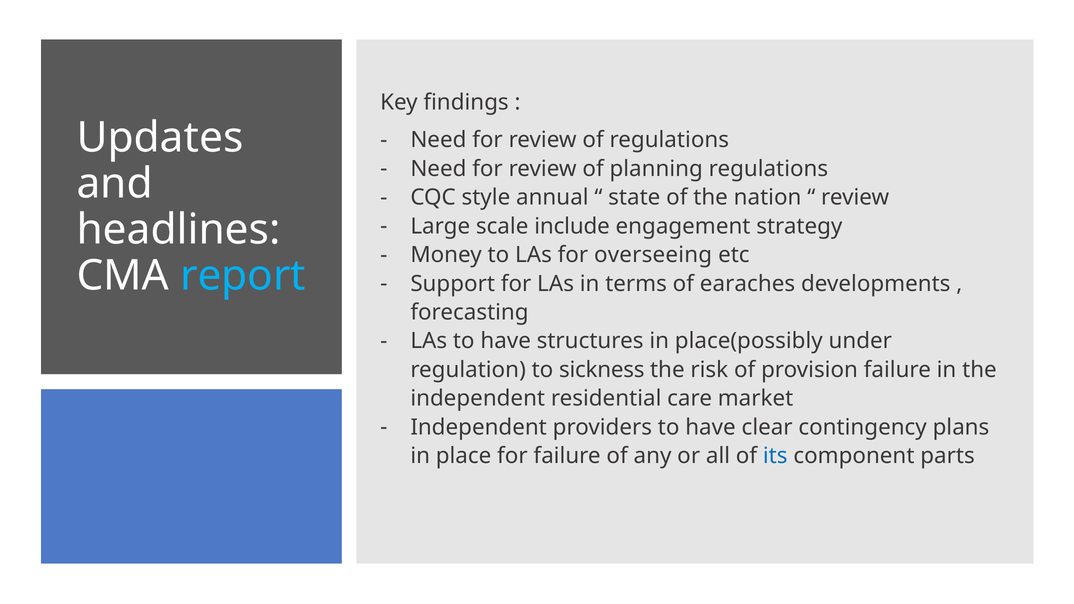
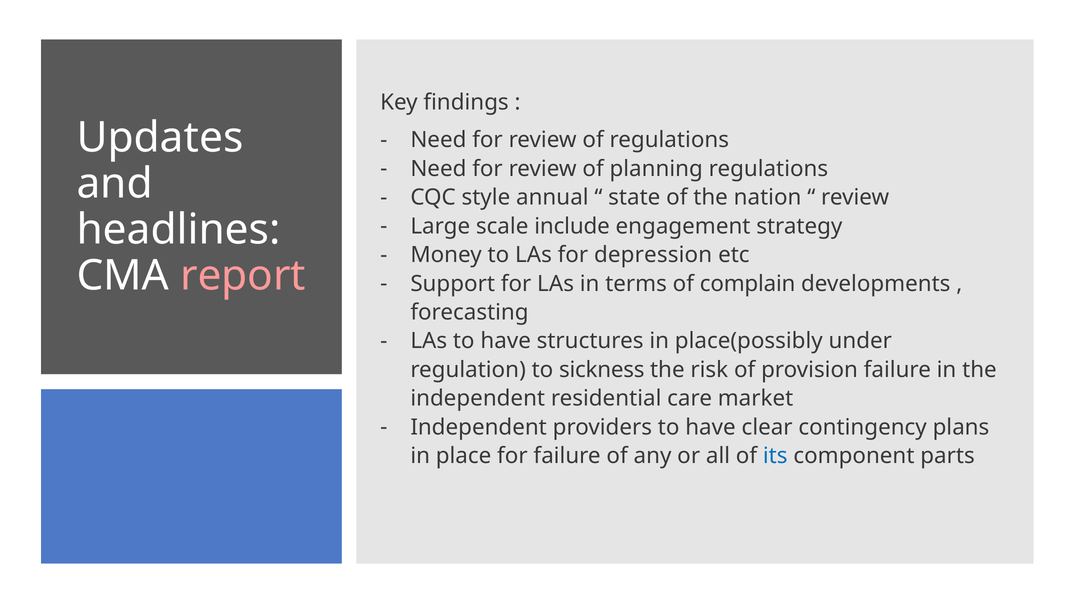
overseeing: overseeing -> depression
report colour: light blue -> pink
earaches: earaches -> complain
